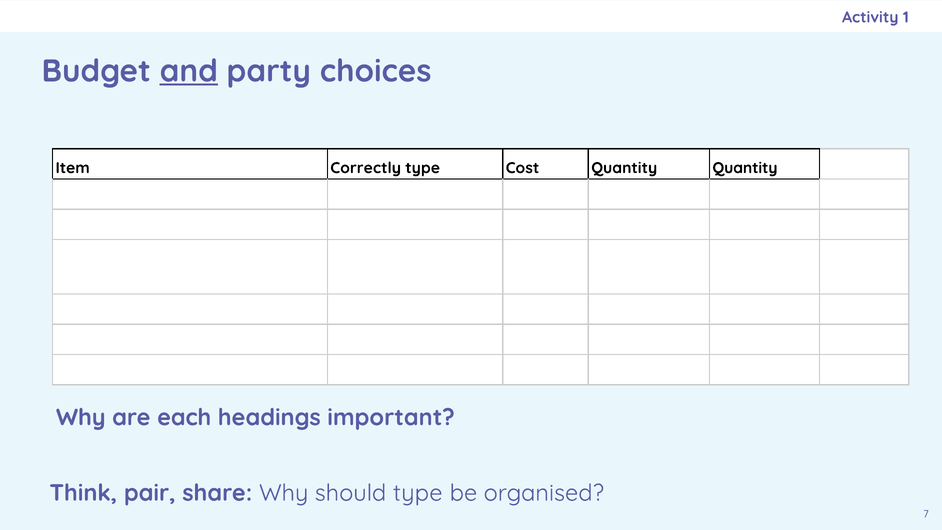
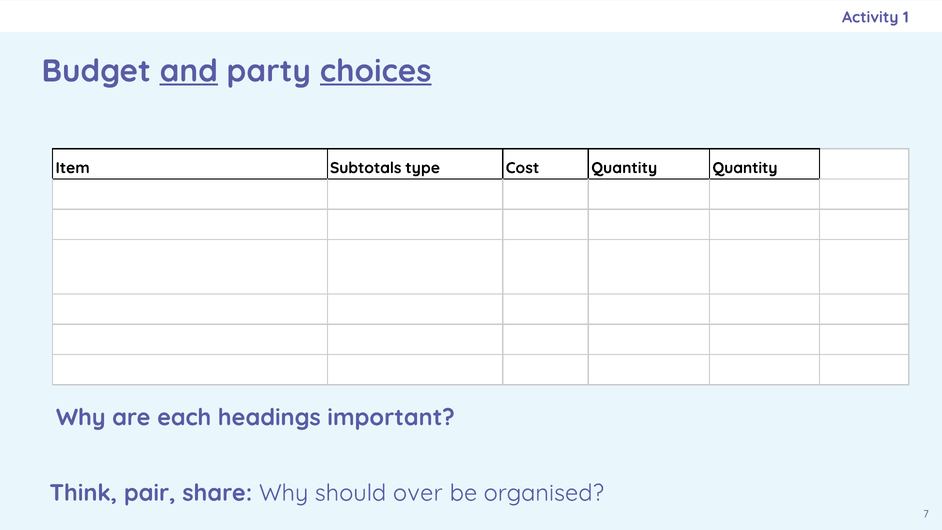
choices underline: none -> present
Correctly: Correctly -> Subtotals
should type: type -> over
